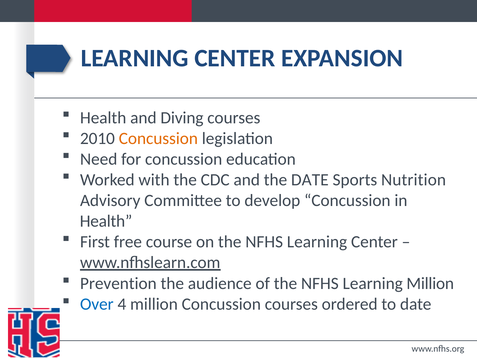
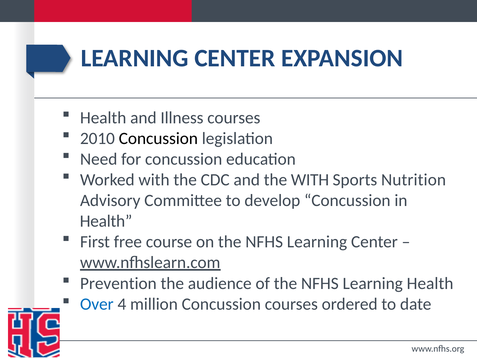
Diving: Diving -> Illness
Concussion at (158, 138) colour: orange -> black
the DATE: DATE -> WITH
Learning Million: Million -> Health
